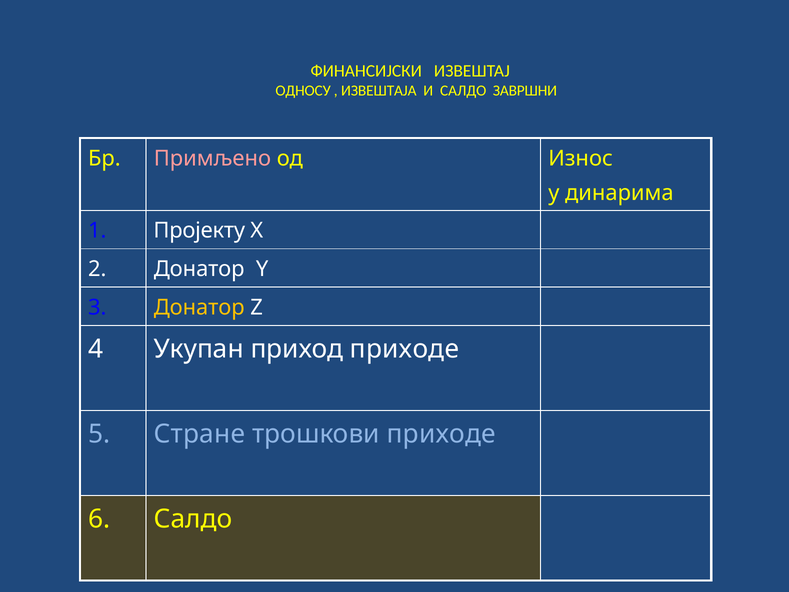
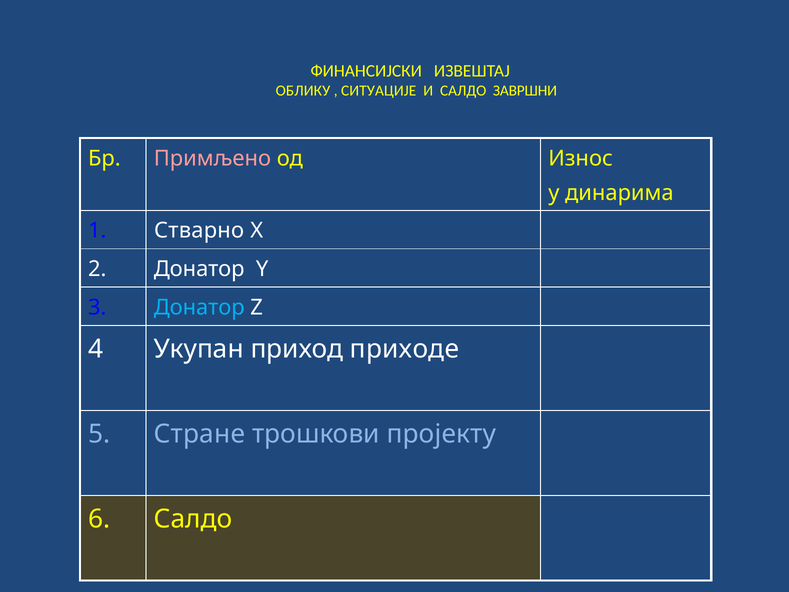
ОДНОСУ: ОДНОСУ -> ОБЛИКУ
ИЗВЕШТАЈА: ИЗВЕШТАЈА -> СИТУАЦИЈЕ
Пројекту: Пројекту -> Стварно
Донатор at (199, 307) colour: yellow -> light blue
трошкови приходе: приходе -> пројекту
